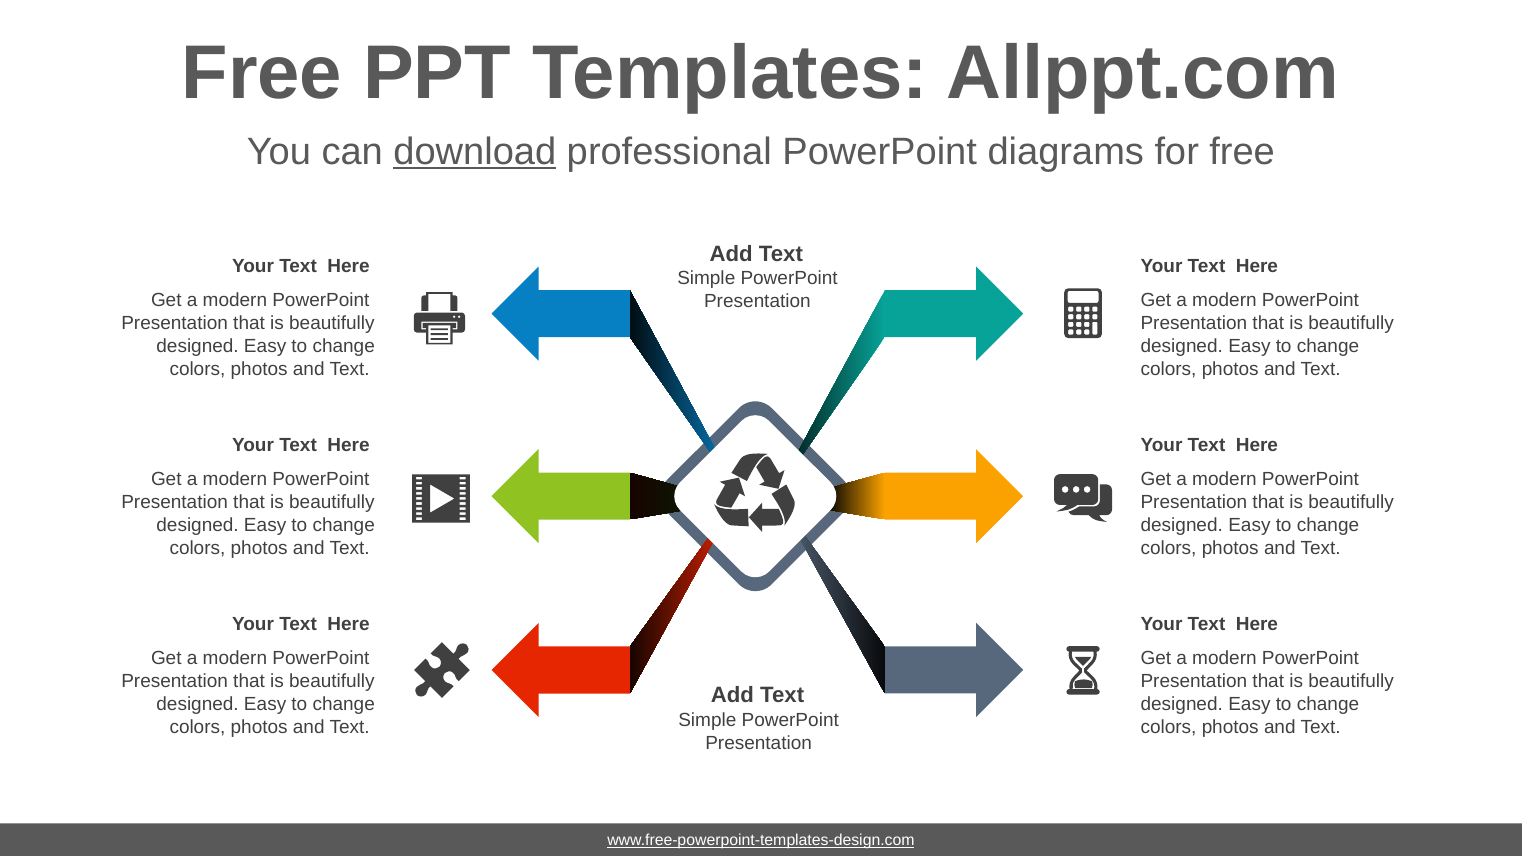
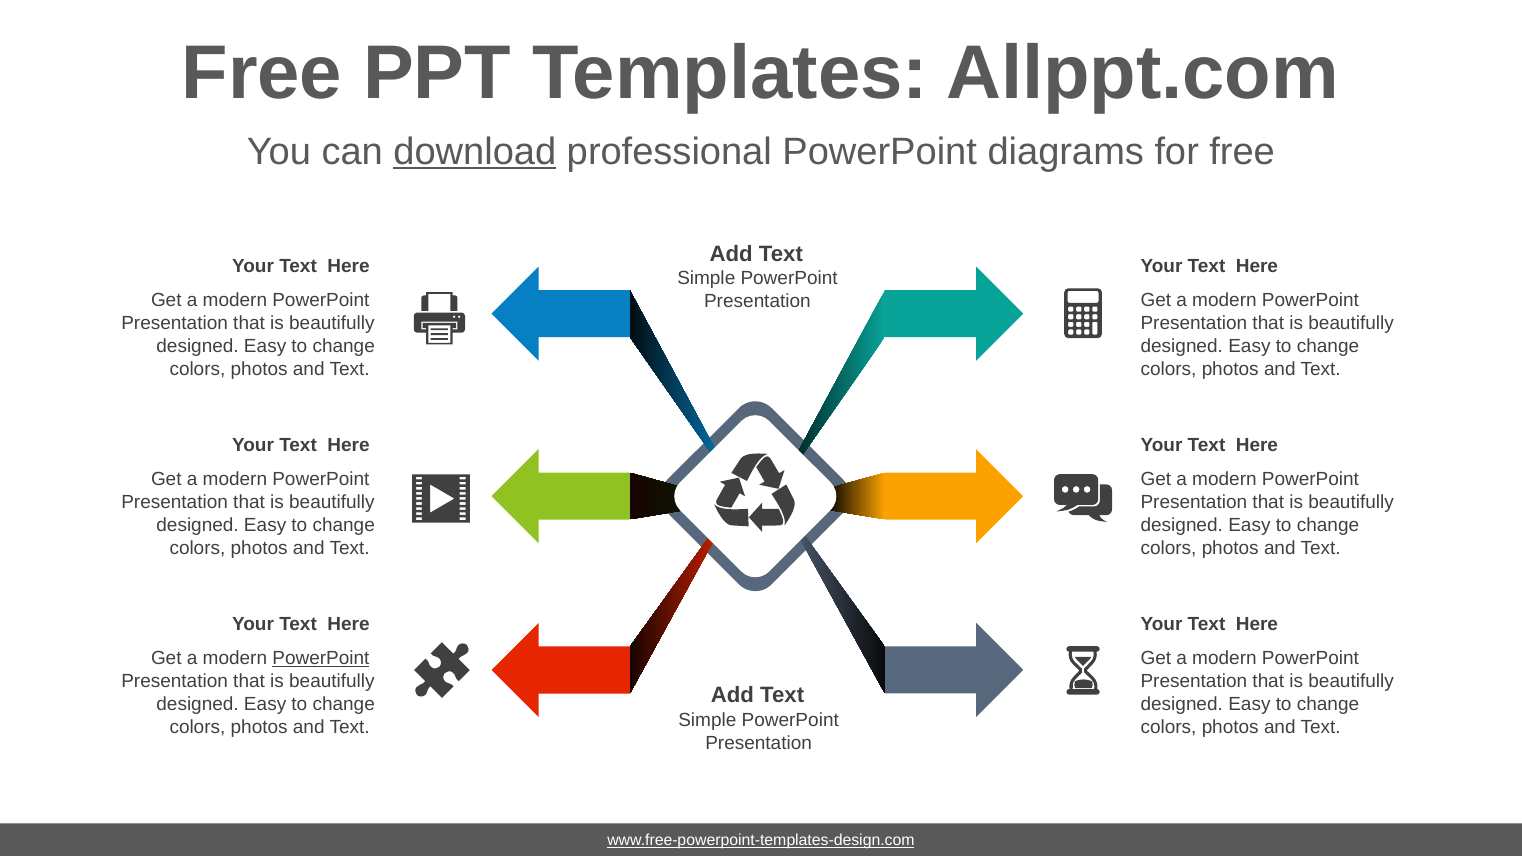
PowerPoint at (321, 658) underline: none -> present
